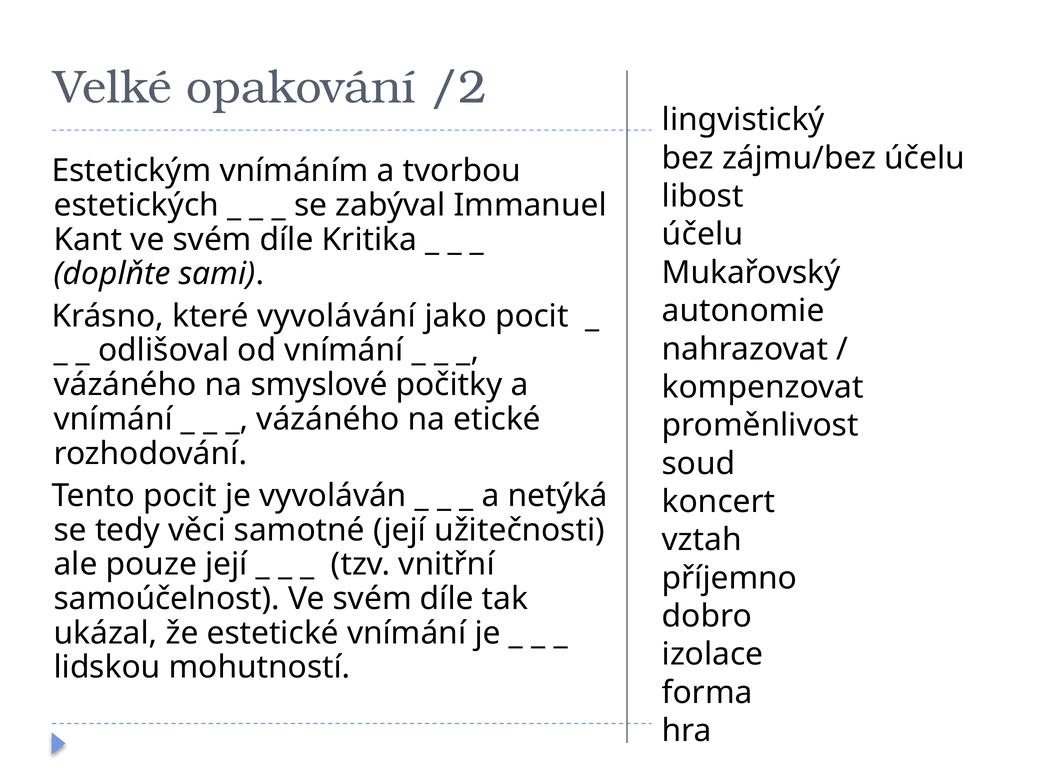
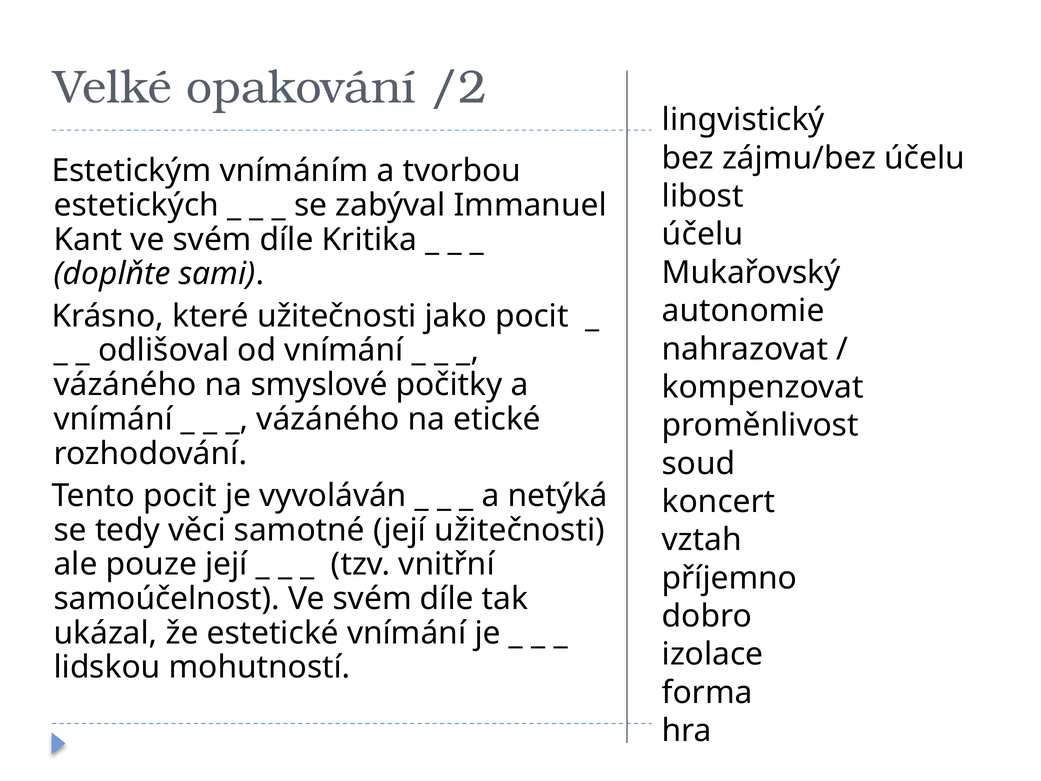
které vyvolávání: vyvolávání -> užitečnosti
